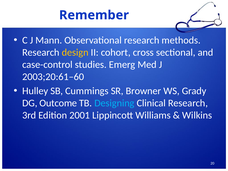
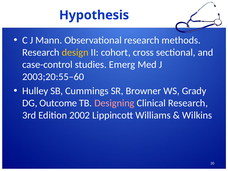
Remember: Remember -> Hypothesis
2003;20:61–60: 2003;20:61–60 -> 2003;20:55–60
Designing colour: light blue -> pink
2001: 2001 -> 2002
